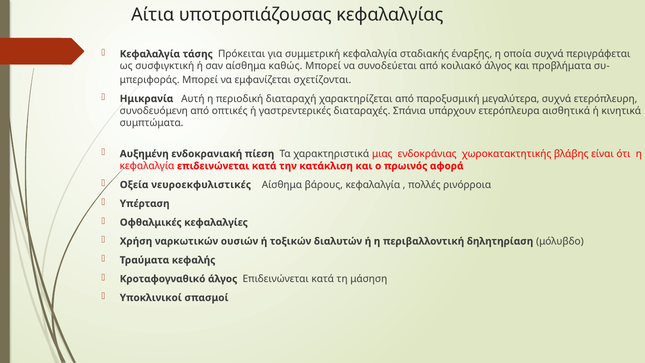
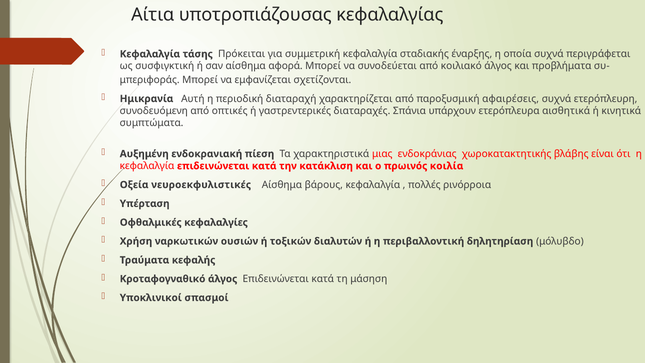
καθώς: καθώς -> αφορά
μεγαλύτερα: μεγαλύτερα -> αφαιρέσεις
αφορά: αφορά -> κοιλία
